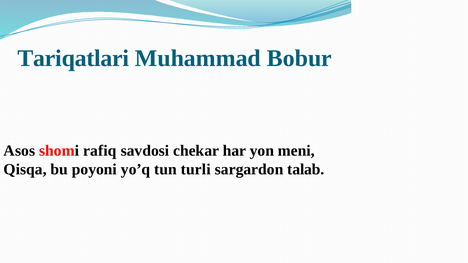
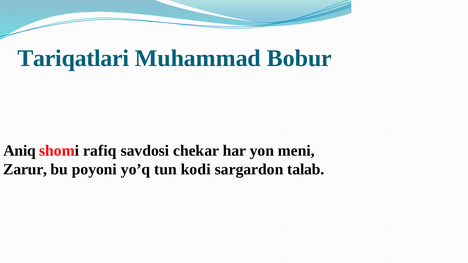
Asos: Asos -> Aniq
Qisqa: Qisqa -> Zarur
turli: turli -> kodi
